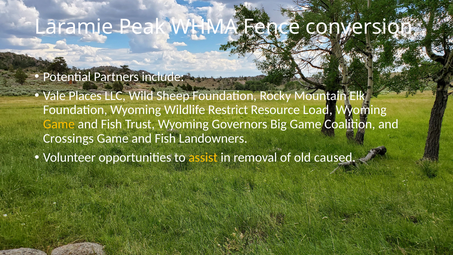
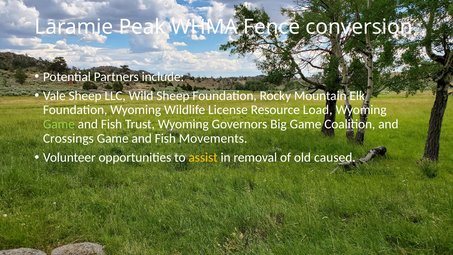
Vale Places: Places -> Sheep
Restrict: Restrict -> License
Game at (59, 124) colour: yellow -> light green
Landowners: Landowners -> Movements
